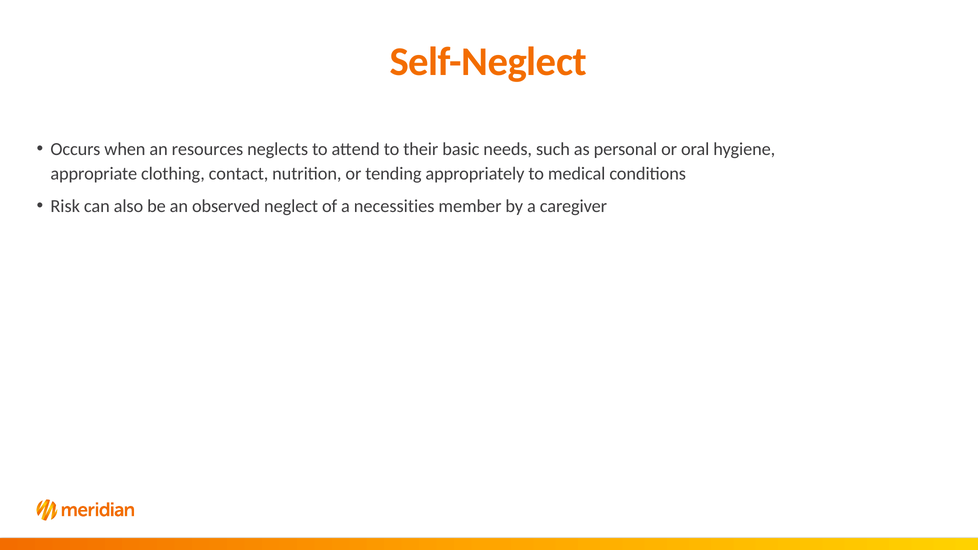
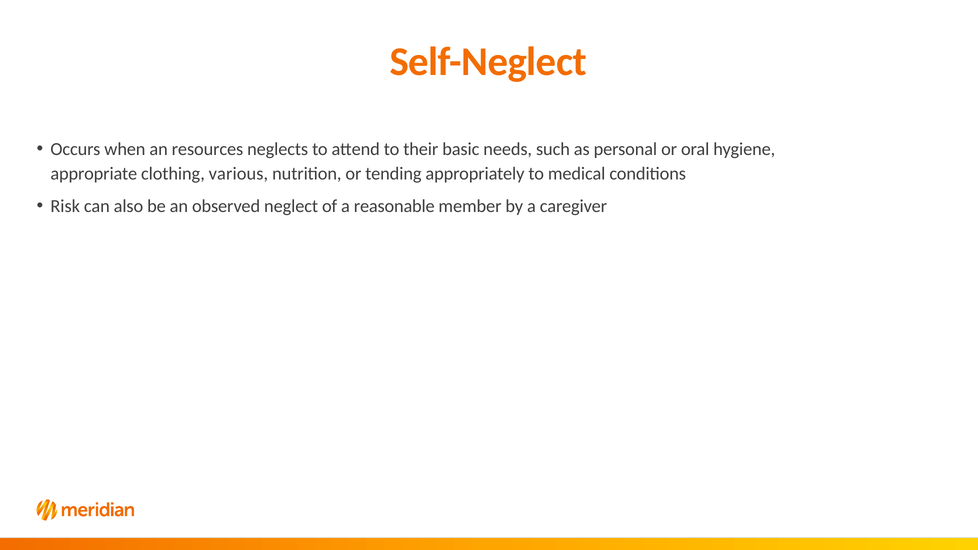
contact: contact -> various
necessities: necessities -> reasonable
